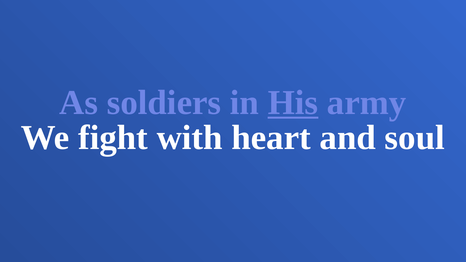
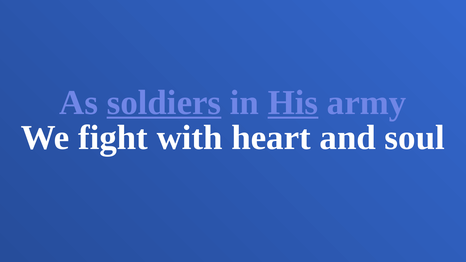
soldiers underline: none -> present
